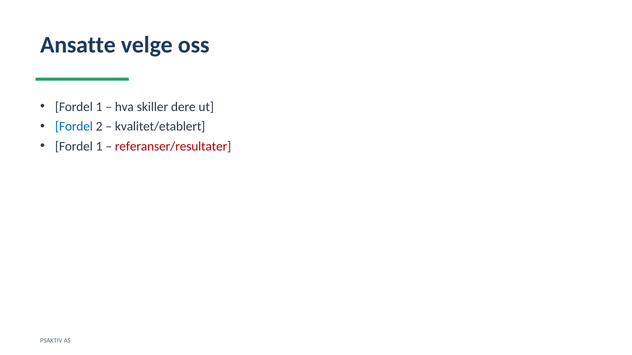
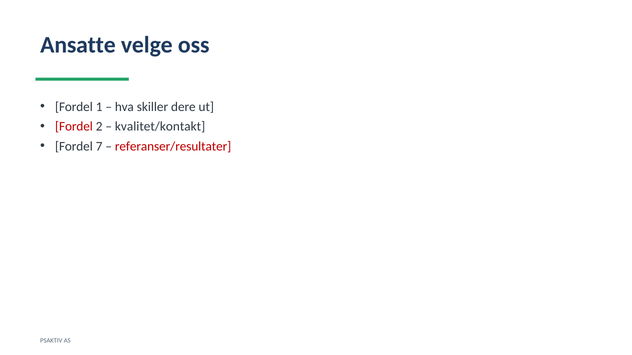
Fordel at (74, 127) colour: blue -> red
kvalitet/etablert: kvalitet/etablert -> kvalitet/kontakt
1 at (99, 147): 1 -> 7
